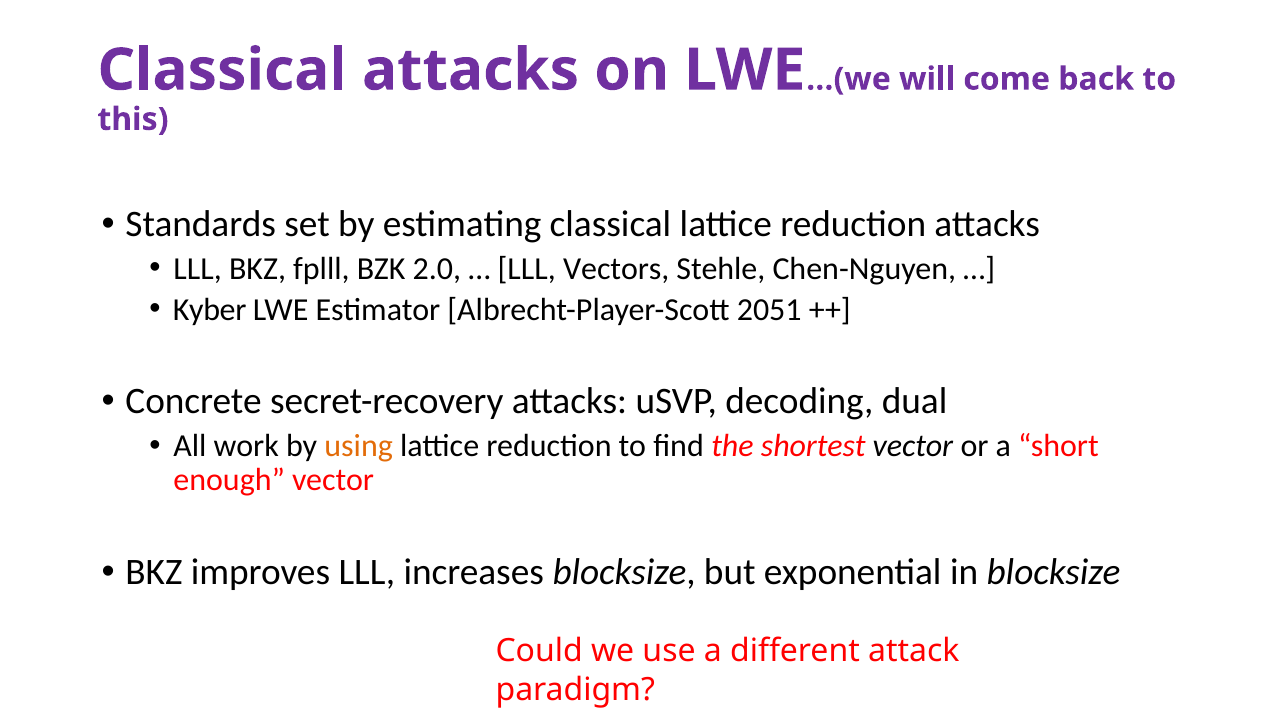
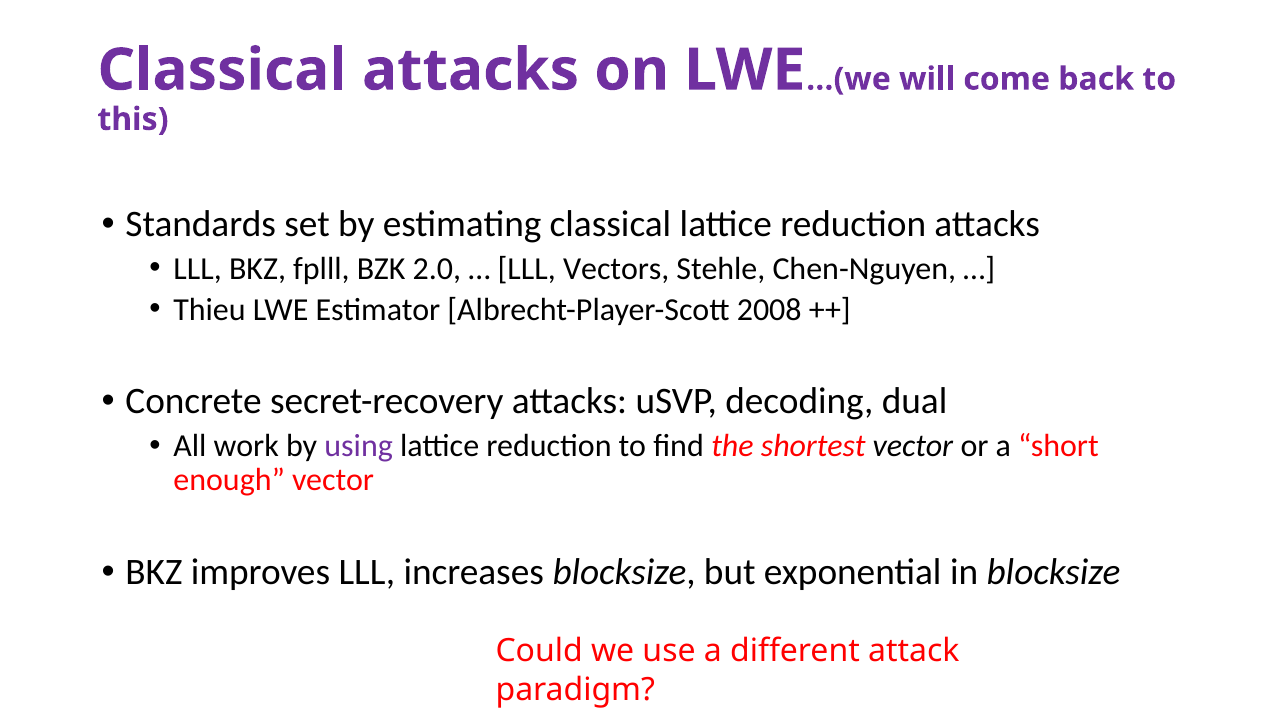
Kyber: Kyber -> Thieu
2051: 2051 -> 2008
using colour: orange -> purple
